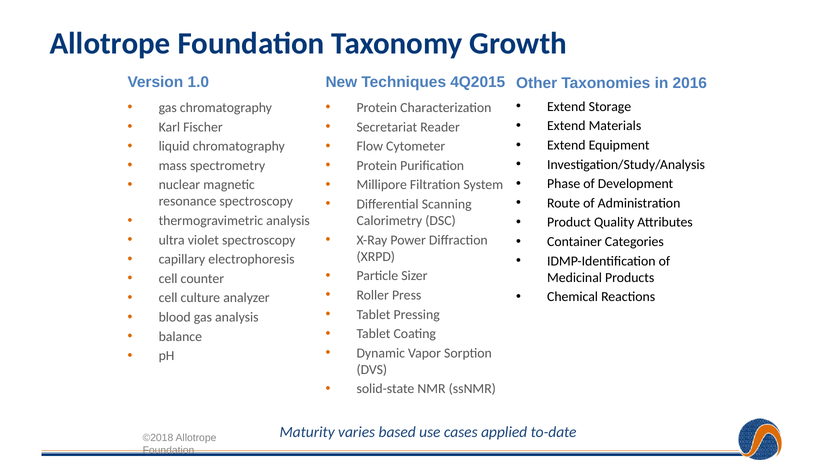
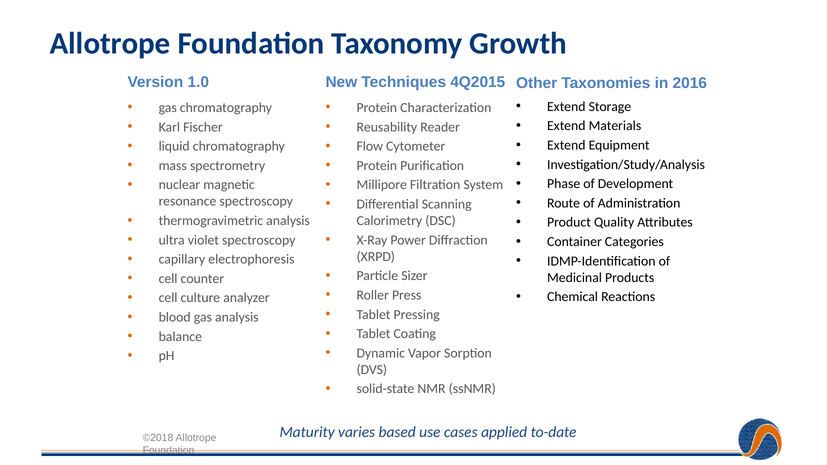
Secretariat: Secretariat -> Reusability
